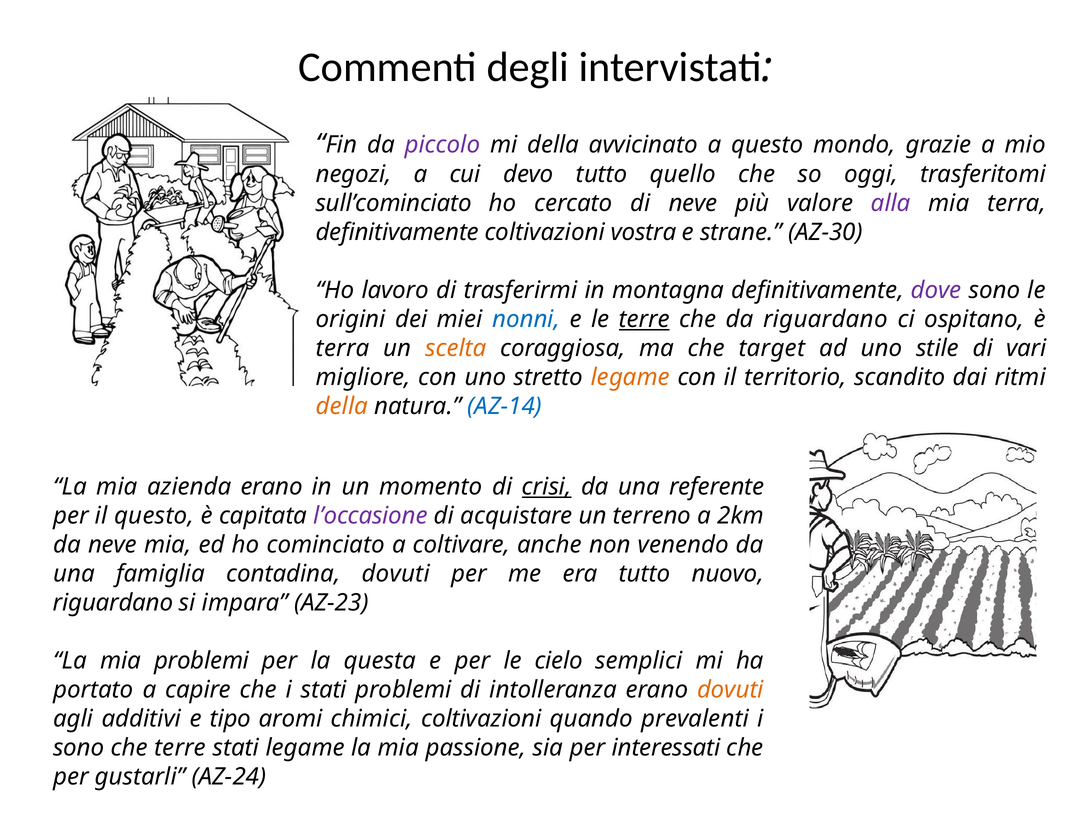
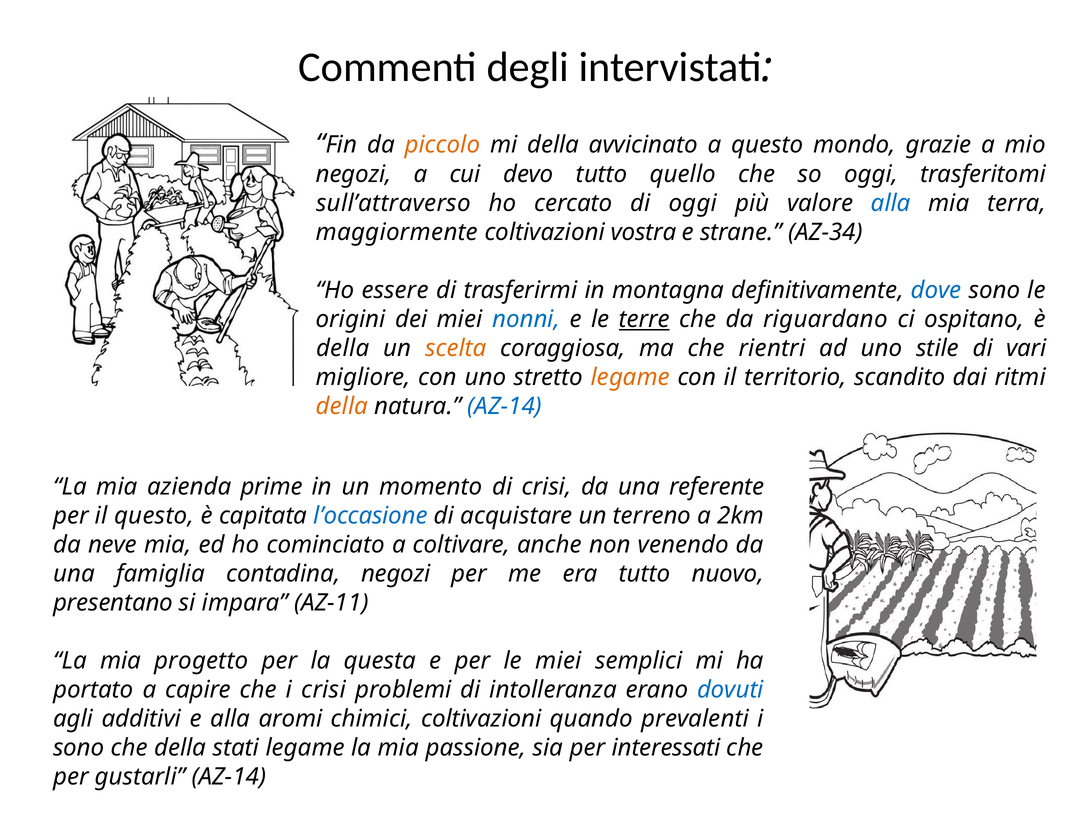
piccolo colour: purple -> orange
sull’cominciato: sull’cominciato -> sull’attraverso
di neve: neve -> oggi
alla at (891, 204) colour: purple -> blue
definitivamente at (397, 233): definitivamente -> maggiormente
AZ-30: AZ-30 -> AZ-34
lavoro: lavoro -> essere
dove colour: purple -> blue
terra at (343, 348): terra -> della
target: target -> rientri
azienda erano: erano -> prime
crisi at (547, 487) underline: present -> none
l’occasione colour: purple -> blue
contadina dovuti: dovuti -> negozi
riguardano at (113, 603): riguardano -> presentano
AZ-23: AZ-23 -> AZ-11
mia problemi: problemi -> progetto
le cielo: cielo -> miei
i stati: stati -> crisi
dovuti at (730, 690) colour: orange -> blue
e tipo: tipo -> alla
che terre: terre -> della
gustarli AZ-24: AZ-24 -> AZ-14
